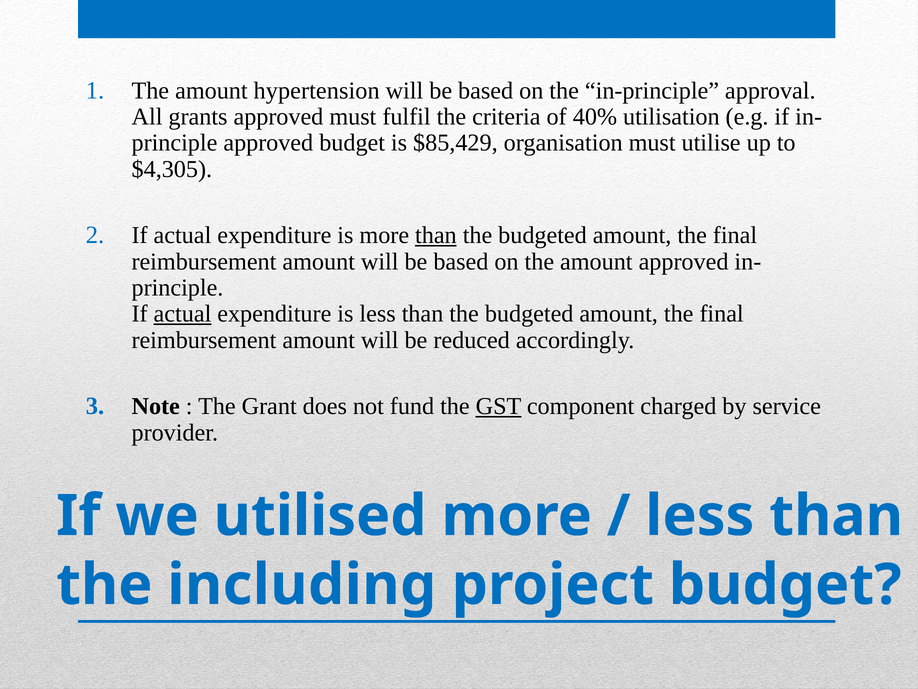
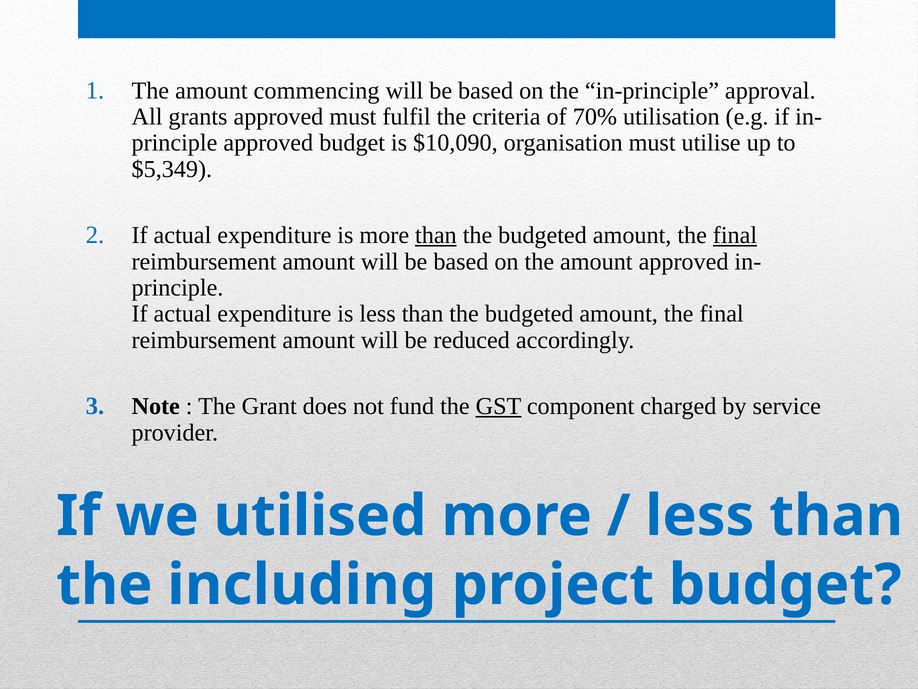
hypertension: hypertension -> commencing
40%: 40% -> 70%
$85,429: $85,429 -> $10,090
$4,305: $4,305 -> $5,349
final at (735, 235) underline: none -> present
actual at (182, 314) underline: present -> none
